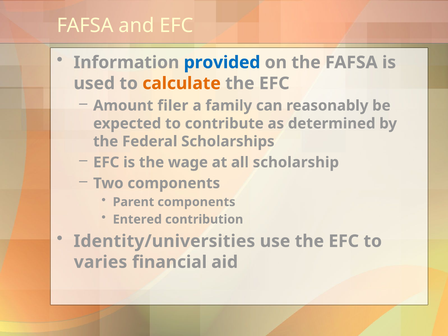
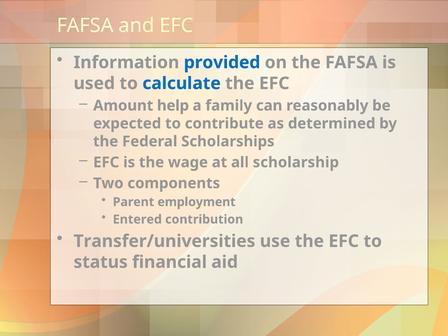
calculate colour: orange -> blue
filer: filer -> help
Parent components: components -> employment
Identity/universities: Identity/universities -> Transfer/universities
varies: varies -> status
